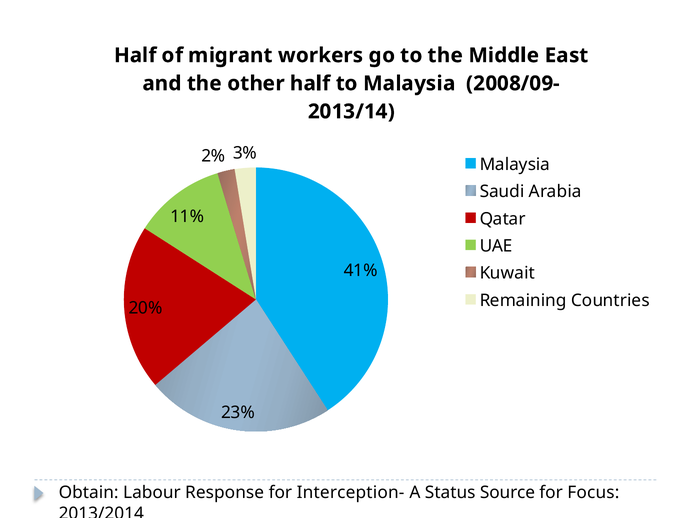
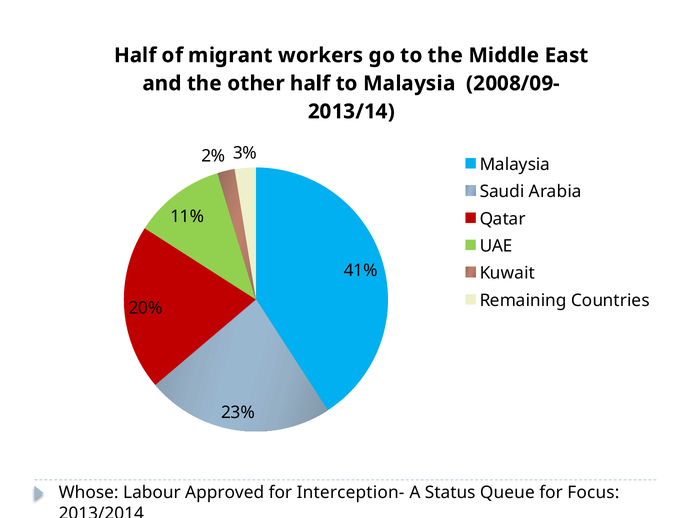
Obtain: Obtain -> Whose
Response: Response -> Approved
Source: Source -> Queue
